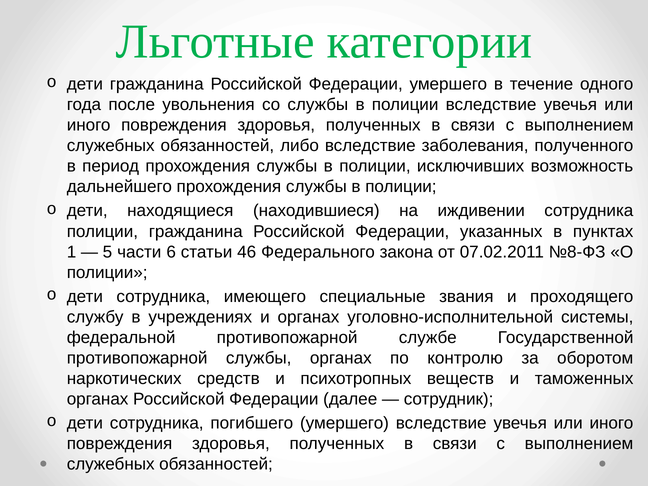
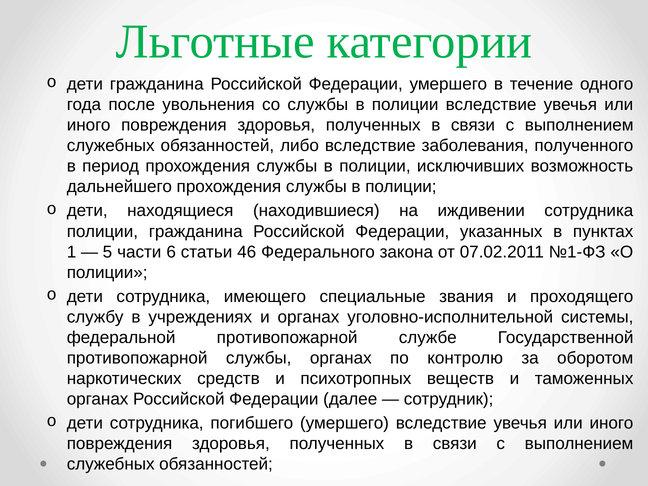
№8‑ФЗ: №8‑ФЗ -> №1‑ФЗ
